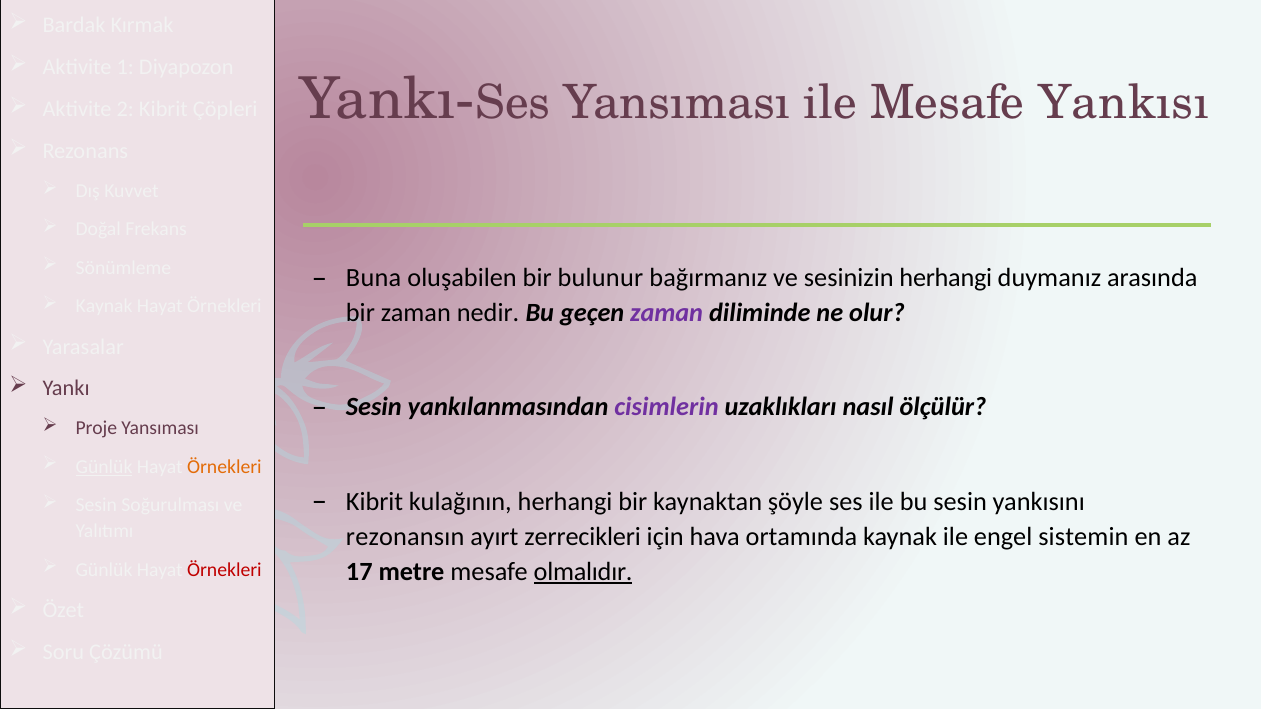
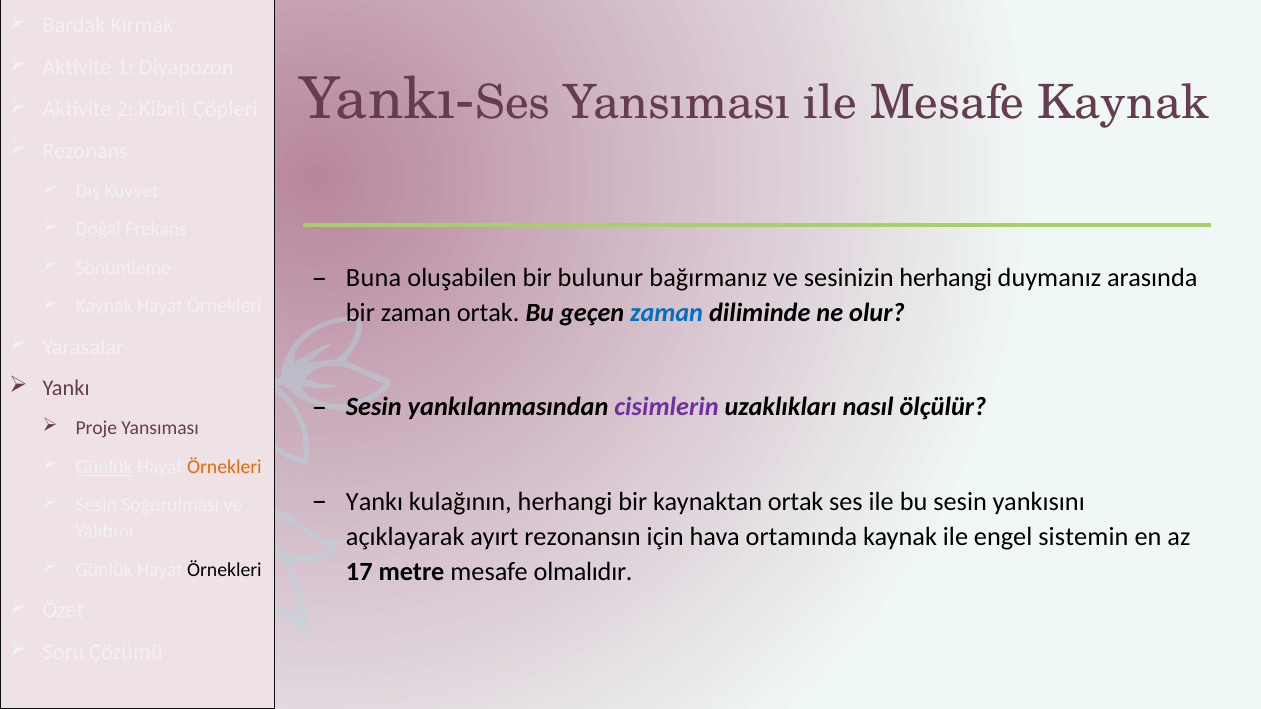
Mesafe Yankısı: Yankısı -> Kaynak
zaman nedir: nedir -> ortak
zaman at (667, 313) colour: purple -> blue
Kibrit at (375, 502): Kibrit -> Yankı
kaynaktan şöyle: şöyle -> ortak
rezonansın: rezonansın -> açıklayarak
zerrecikleri: zerrecikleri -> rezonansın
Örnekleri at (224, 570) colour: red -> black
olmalıdır underline: present -> none
